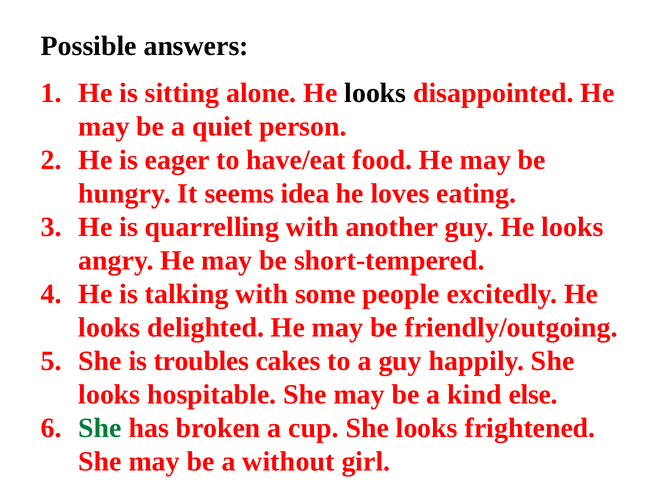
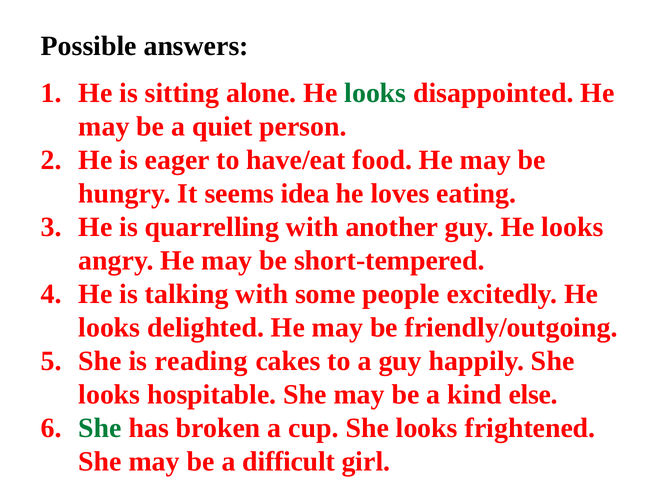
looks at (375, 93) colour: black -> green
troubles: troubles -> reading
without: without -> difficult
